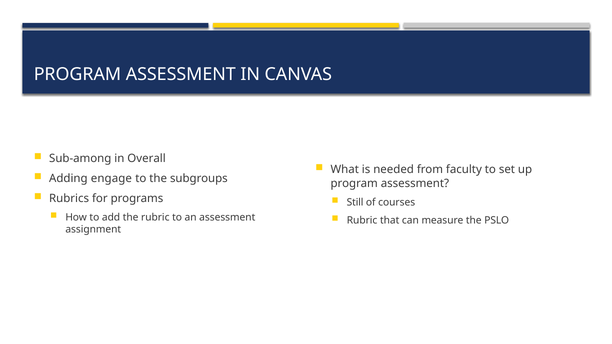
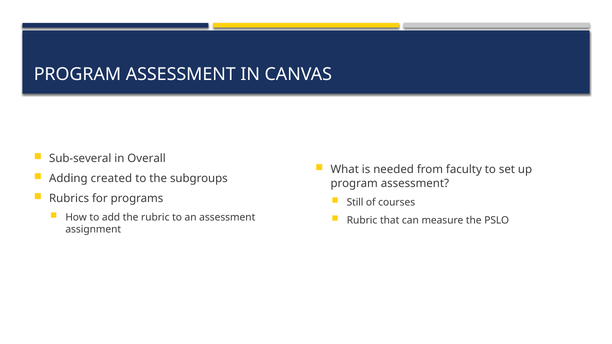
Sub-among: Sub-among -> Sub-several
engage: engage -> created
